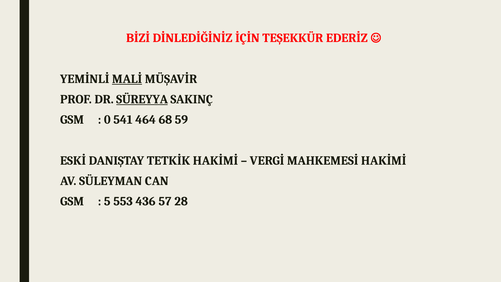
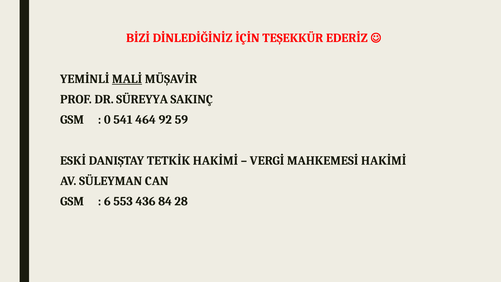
SÜREYYA underline: present -> none
68: 68 -> 92
5: 5 -> 6
57: 57 -> 84
